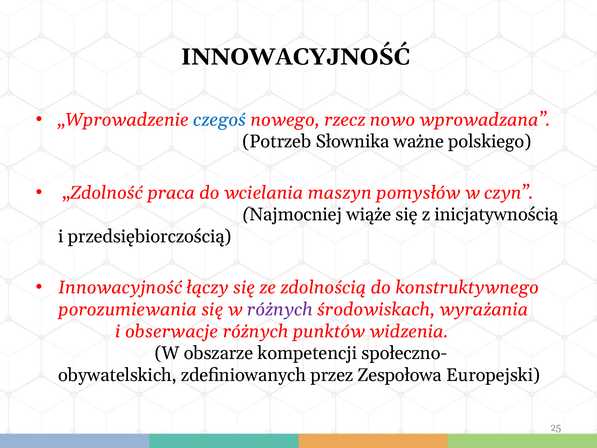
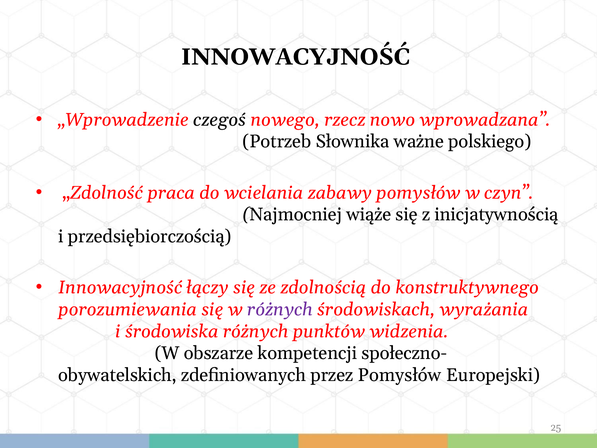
czegoś colour: blue -> black
maszyn: maszyn -> zabawy
obserwacje: obserwacje -> środowiska
przez Zespołowa: Zespołowa -> Pomysłów
